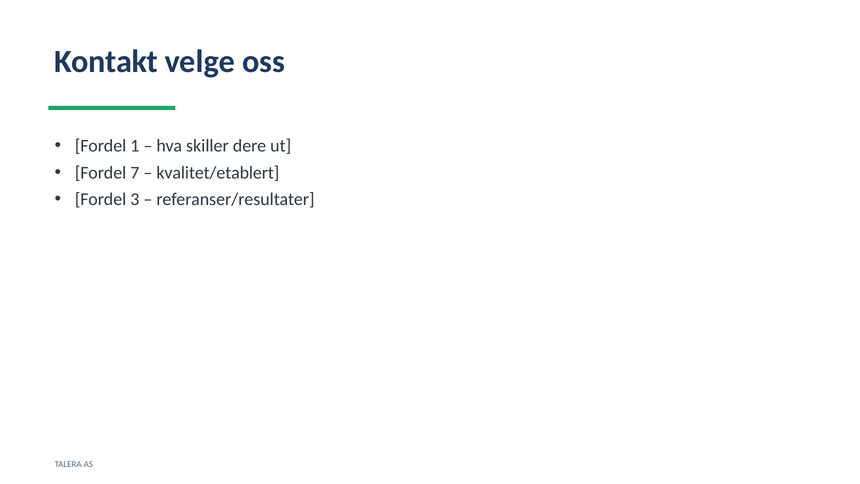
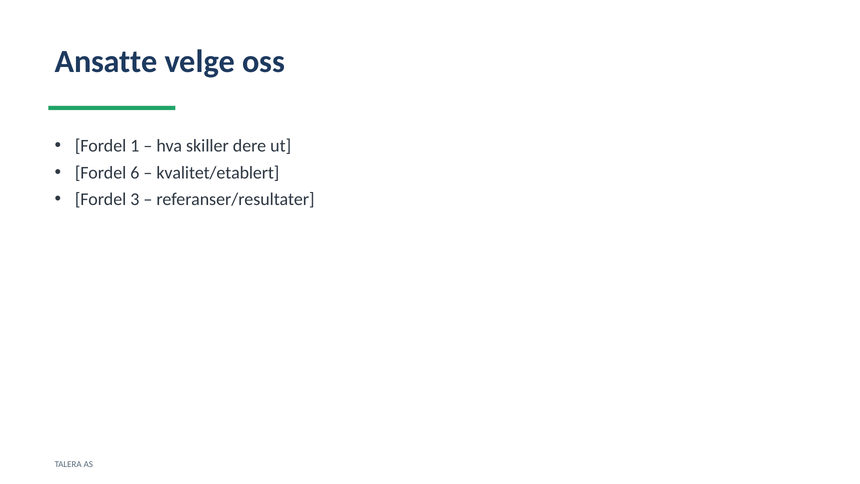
Kontakt: Kontakt -> Ansatte
7: 7 -> 6
